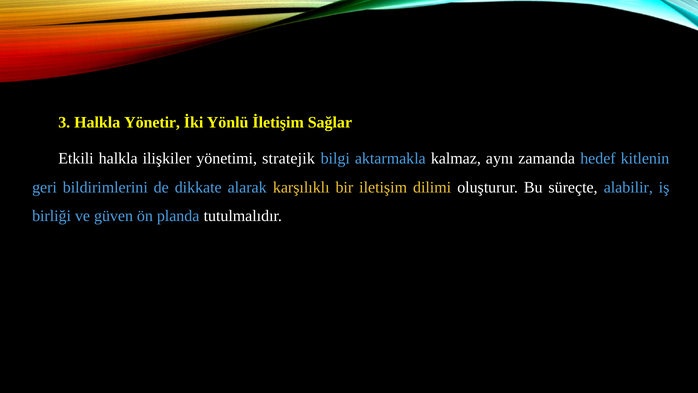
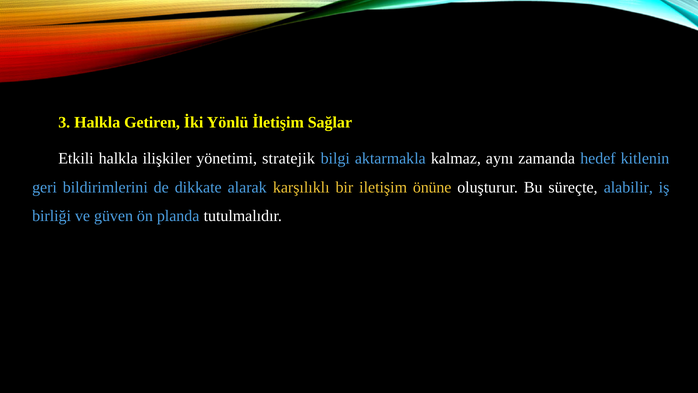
Yönetir: Yönetir -> Getiren
dilimi: dilimi -> önüne
